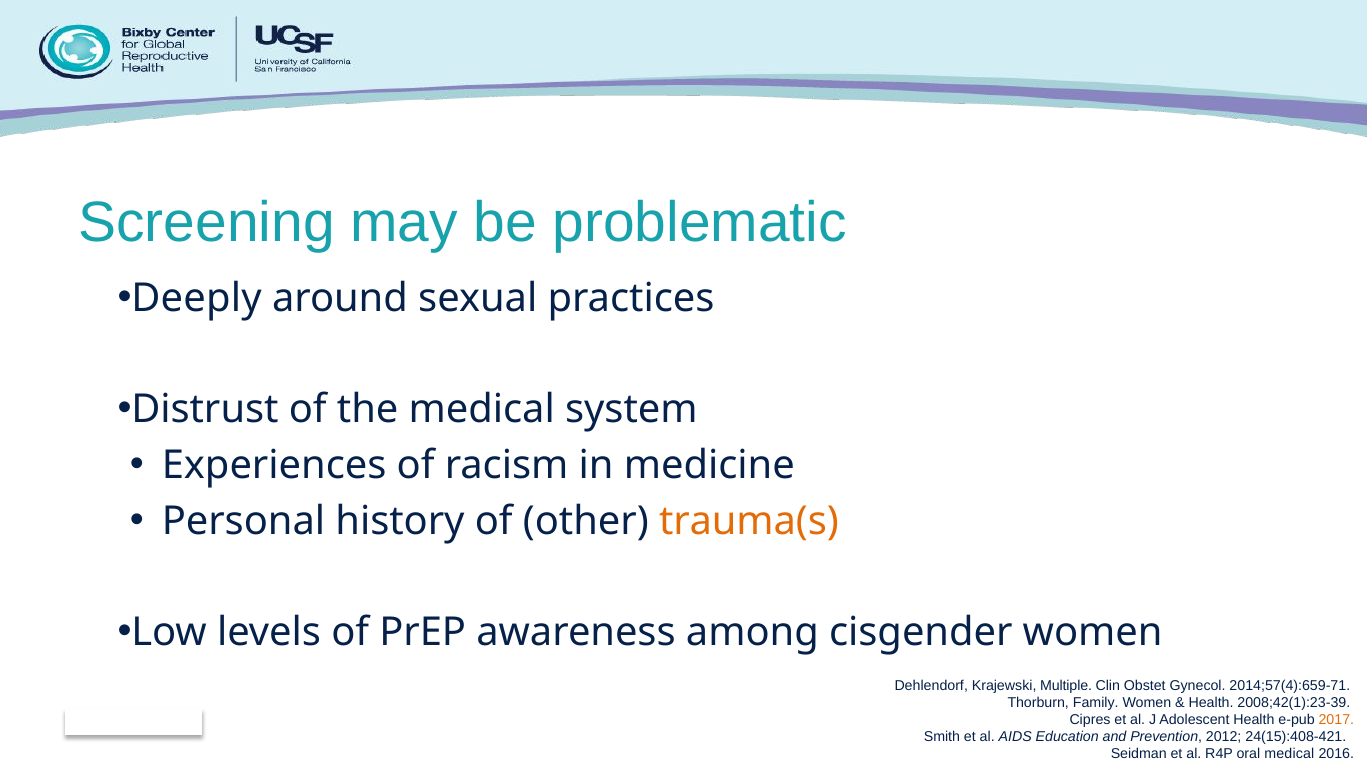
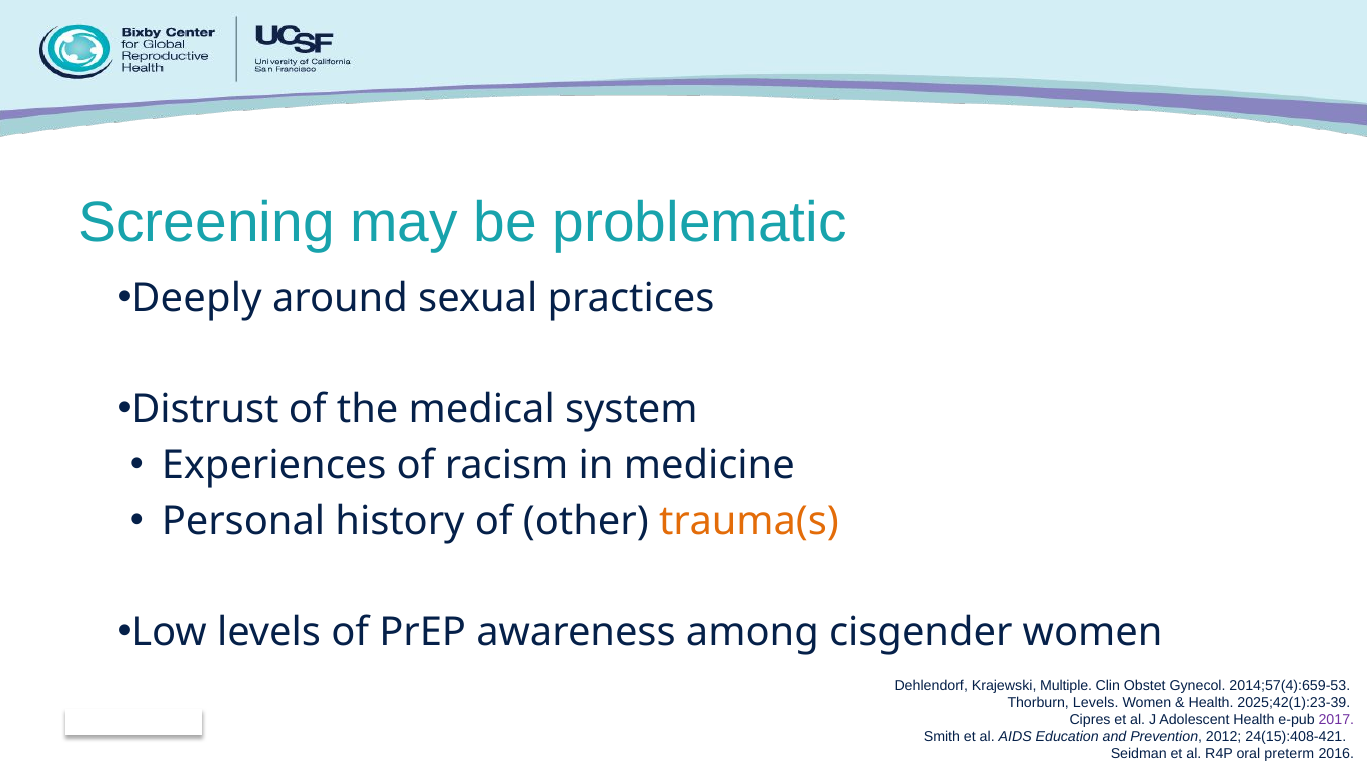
2014;57(4):659-71: 2014;57(4):659-71 -> 2014;57(4):659-53
Thorburn Family: Family -> Levels
2008;42(1):23-39: 2008;42(1):23-39 -> 2025;42(1):23-39
2017 colour: orange -> purple
oral medical: medical -> preterm
